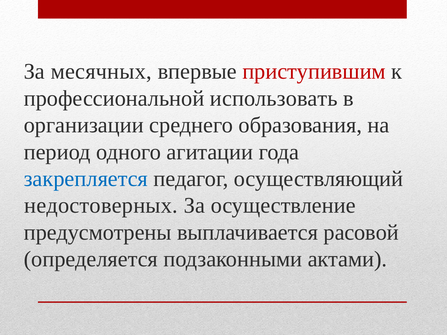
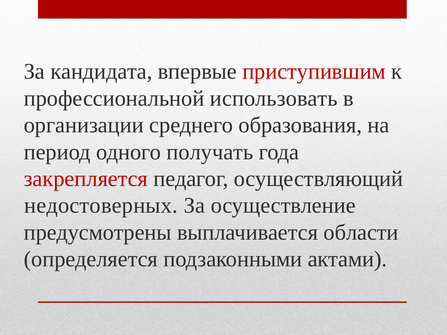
месячных: месячных -> кандидата
агитации: агитации -> получать
закрепляется colour: blue -> red
расовой: расовой -> области
